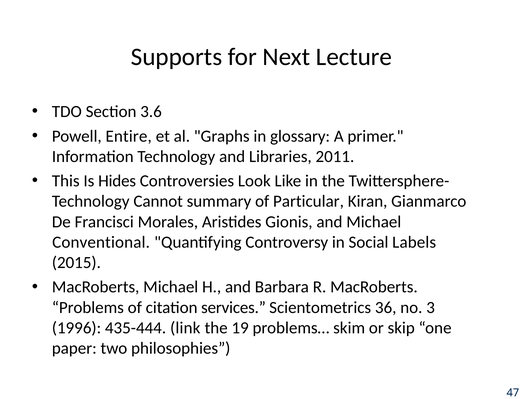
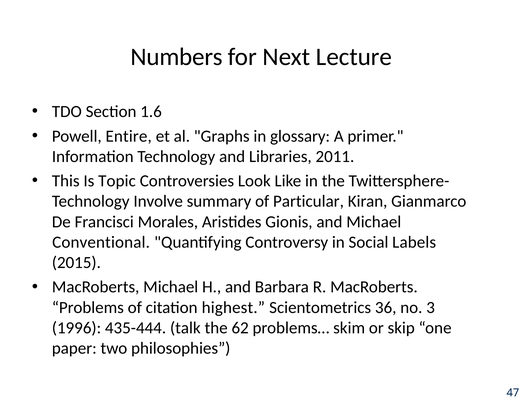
Supports: Supports -> Numbers
3.6: 3.6 -> 1.6
Hides: Hides -> Topic
Cannot: Cannot -> Involve
services: services -> highest
link: link -> talk
19: 19 -> 62
